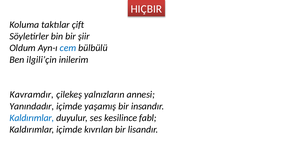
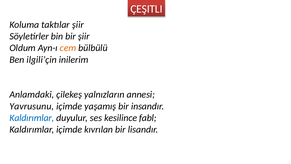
HIÇBIR: HIÇBIR -> ÇEŞITLI
taktılar çift: çift -> şiir
cem colour: blue -> orange
Kavramdır: Kavramdır -> Anlamdaki
Yanındadır: Yanındadır -> Yavrusunu
